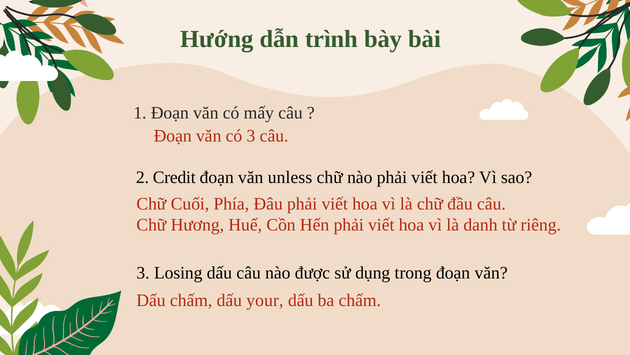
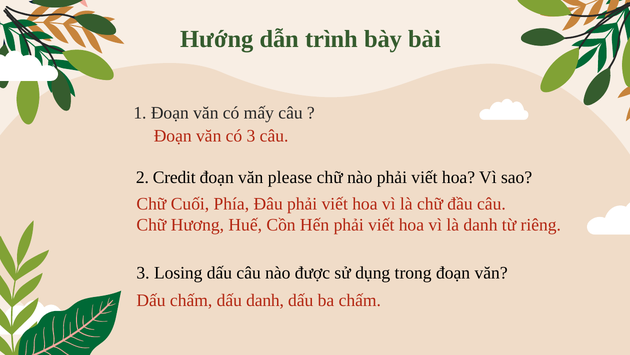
unless: unless -> please
dấu your: your -> danh
